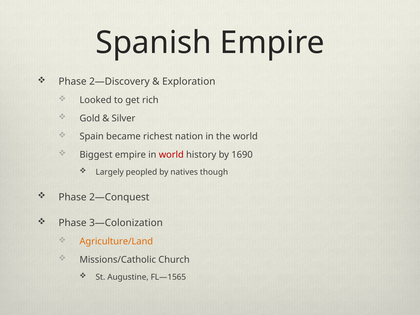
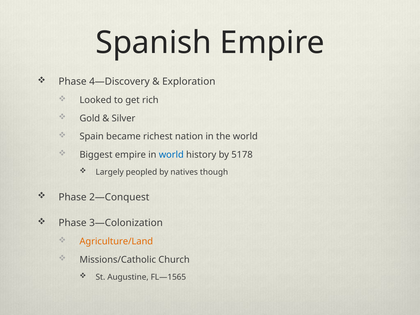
2—Discovery: 2—Discovery -> 4—Discovery
world at (171, 155) colour: red -> blue
1690: 1690 -> 5178
